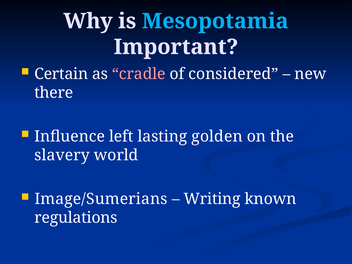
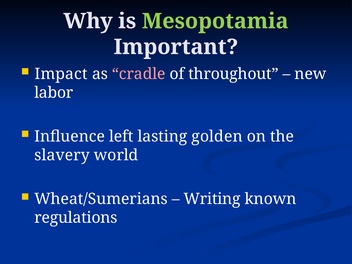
Mesopotamia colour: light blue -> light green
Certain: Certain -> Impact
considered: considered -> throughout
there: there -> labor
Image/Sumerians: Image/Sumerians -> Wheat/Sumerians
